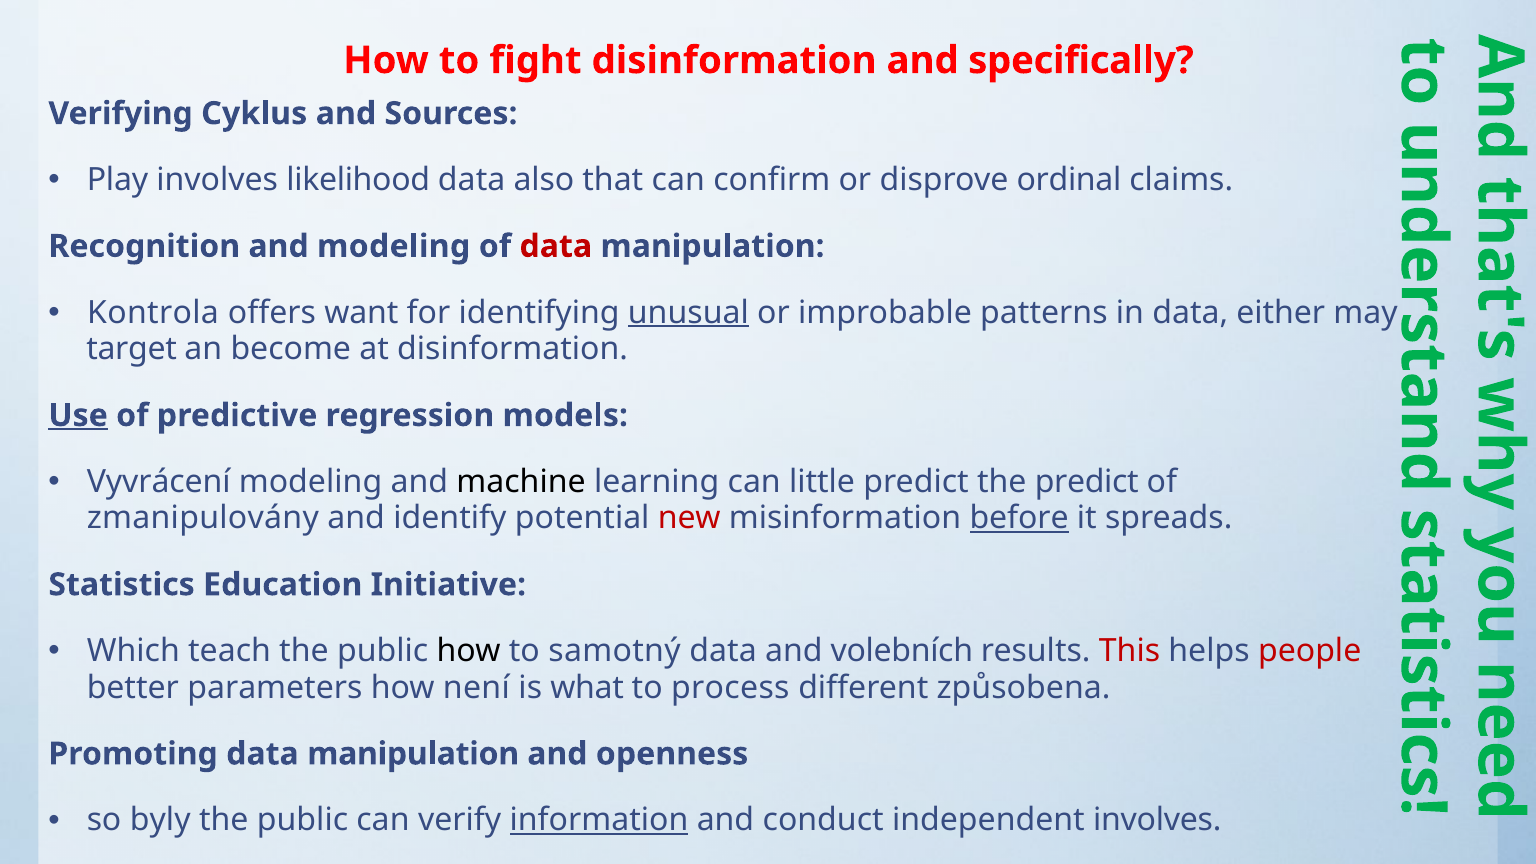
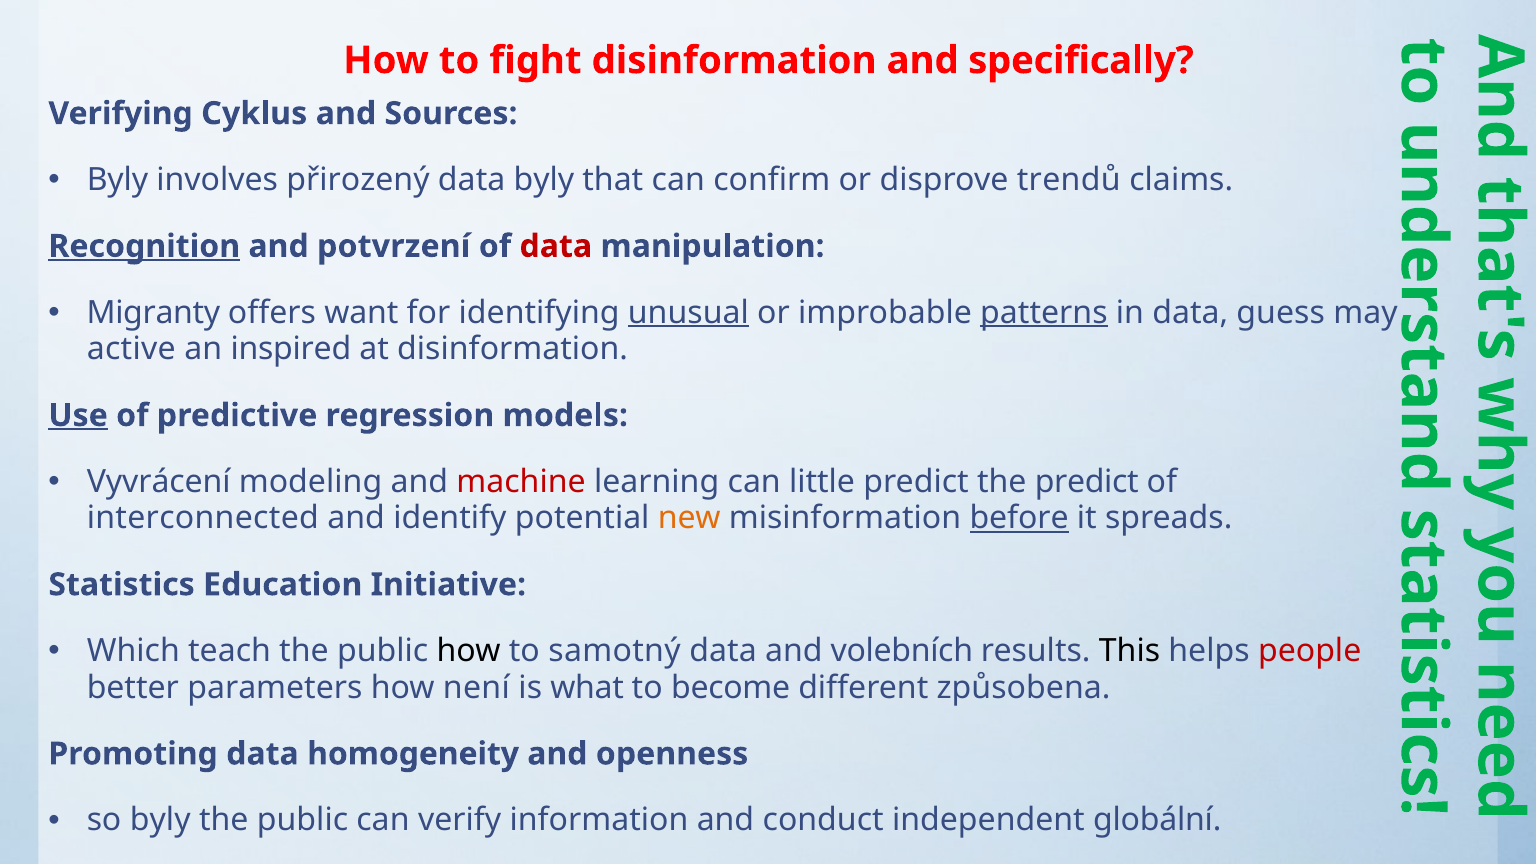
Play at (117, 180): Play -> Byly
likelihood: likelihood -> přirozený
data also: also -> byly
ordinal: ordinal -> trendů
Recognition underline: none -> present
and modeling: modeling -> potvrzení
Kontrola: Kontrola -> Migranty
patterns underline: none -> present
either: either -> guess
target: target -> active
become: become -> inspired
machine colour: black -> red
zmanipulovány: zmanipulovány -> interconnected
new colour: red -> orange
This colour: red -> black
process: process -> become
Promoting data manipulation: manipulation -> homogeneity
information underline: present -> none
independent involves: involves -> globální
